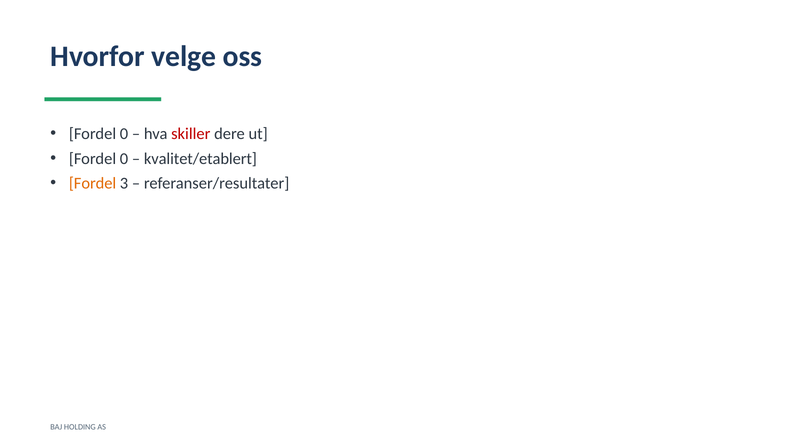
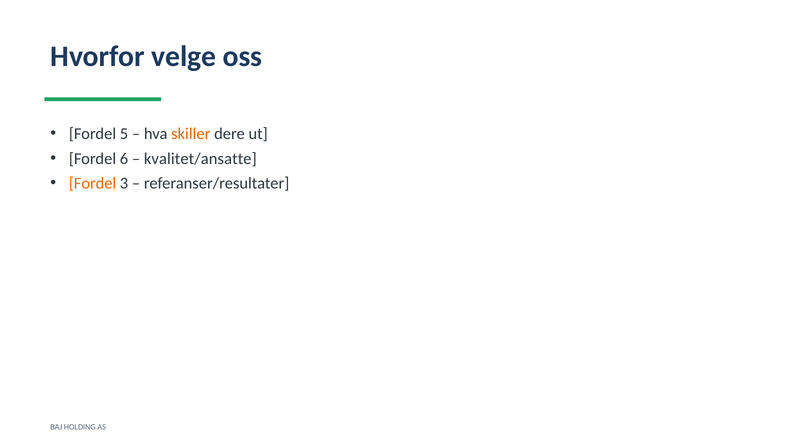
0 at (124, 134): 0 -> 5
skiller colour: red -> orange
0 at (124, 159): 0 -> 6
kvalitet/etablert: kvalitet/etablert -> kvalitet/ansatte
